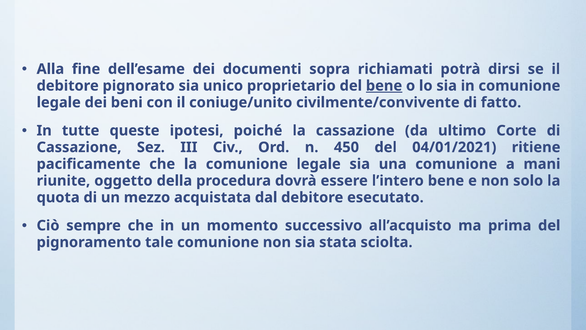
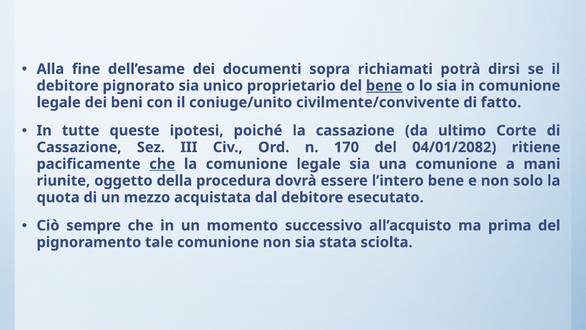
450: 450 -> 170
04/01/2021: 04/01/2021 -> 04/01/2082
che at (162, 164) underline: none -> present
